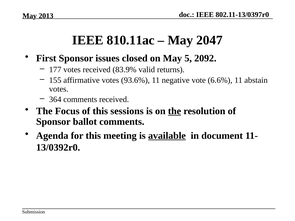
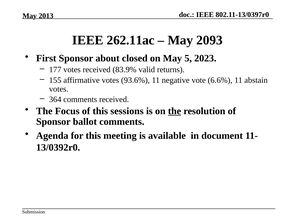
810.11ac: 810.11ac -> 262.11ac
2047: 2047 -> 2093
issues: issues -> about
2092: 2092 -> 2023
available underline: present -> none
